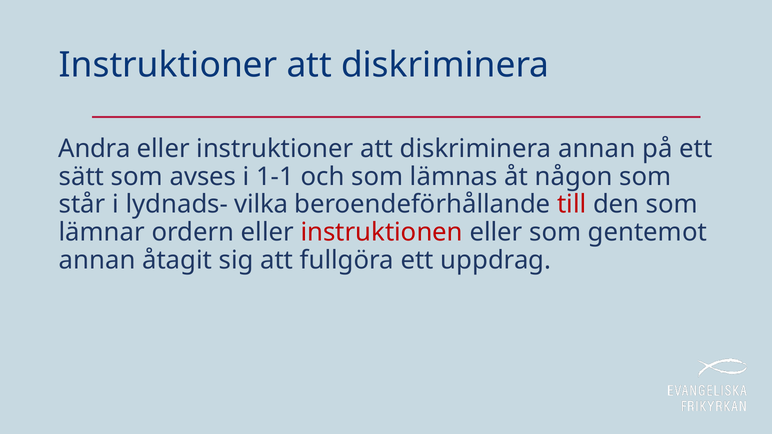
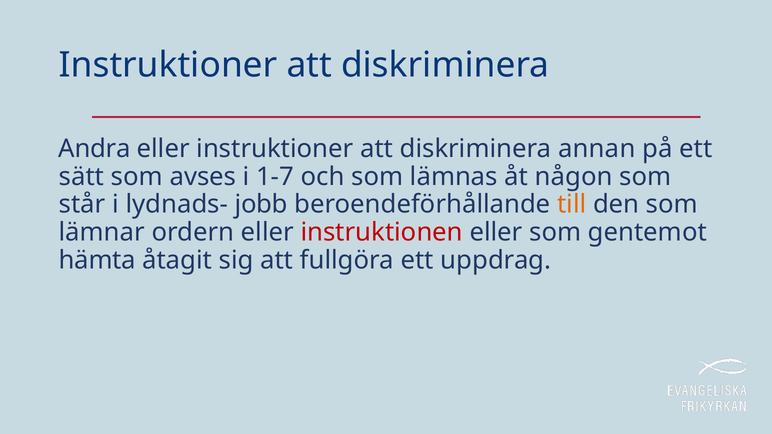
1-1: 1-1 -> 1-7
vilka: vilka -> jobb
till colour: red -> orange
annan at (97, 260): annan -> hämta
